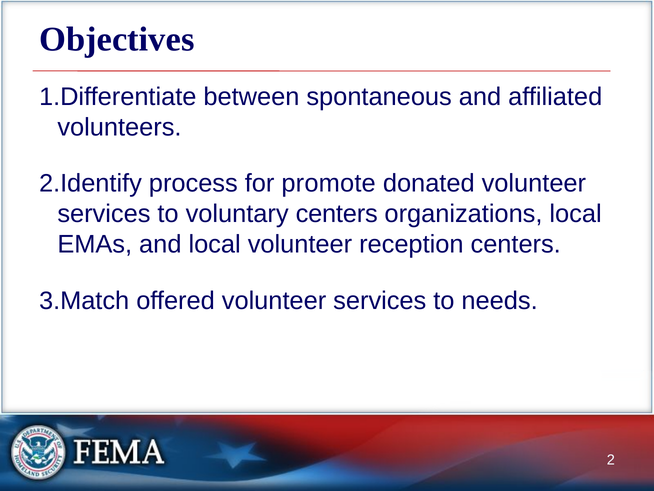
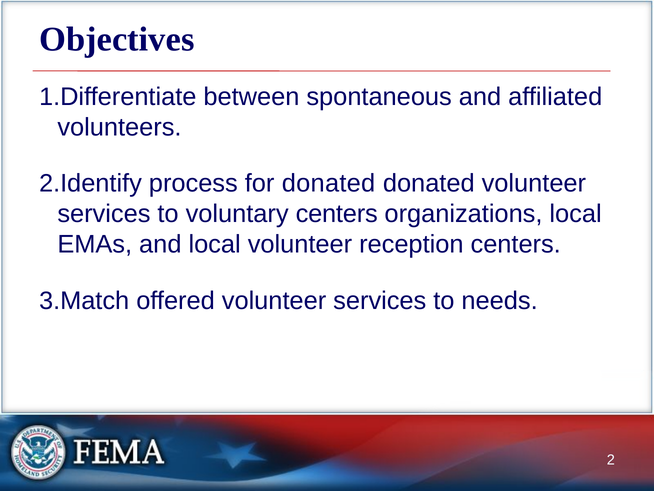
for promote: promote -> donated
